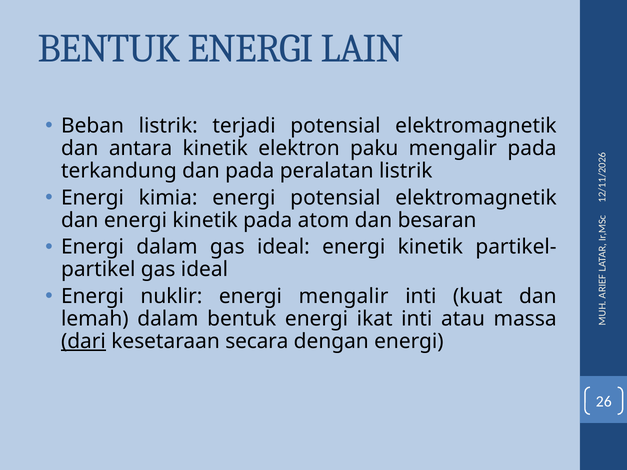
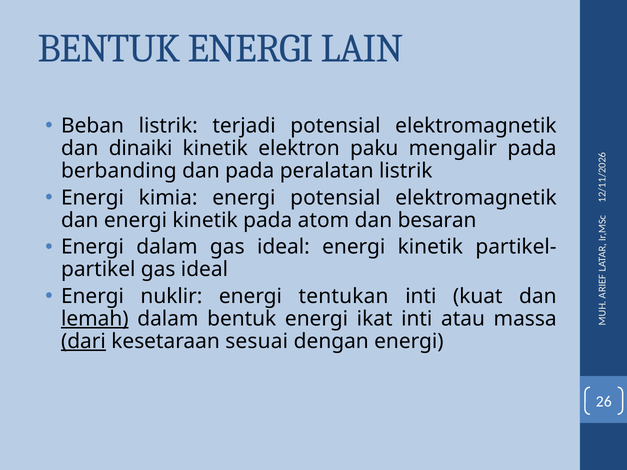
antara: antara -> dinaiki
terkandung: terkandung -> berbanding
energi mengalir: mengalir -> tentukan
lemah underline: none -> present
secara: secara -> sesuai
